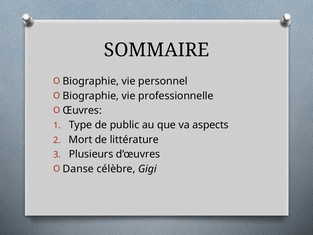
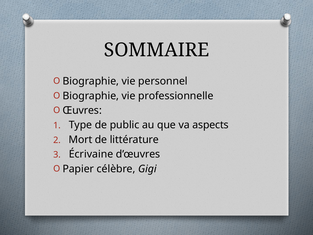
Plusieurs: Plusieurs -> Écrivaine
Danse: Danse -> Papier
